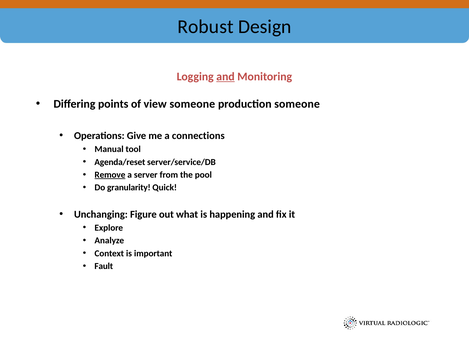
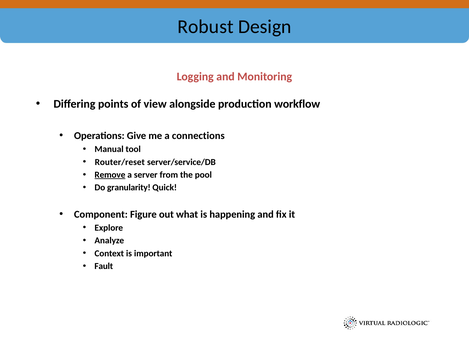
and at (226, 77) underline: present -> none
view someone: someone -> alongside
production someone: someone -> workflow
Agenda/reset: Agenda/reset -> Router/reset
Unchanging: Unchanging -> Component
